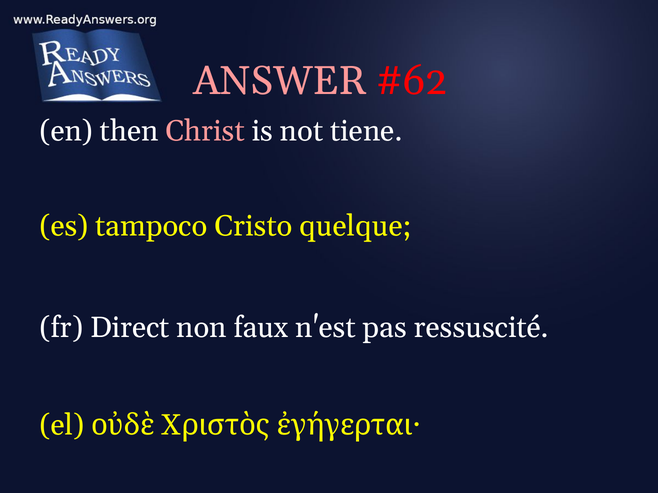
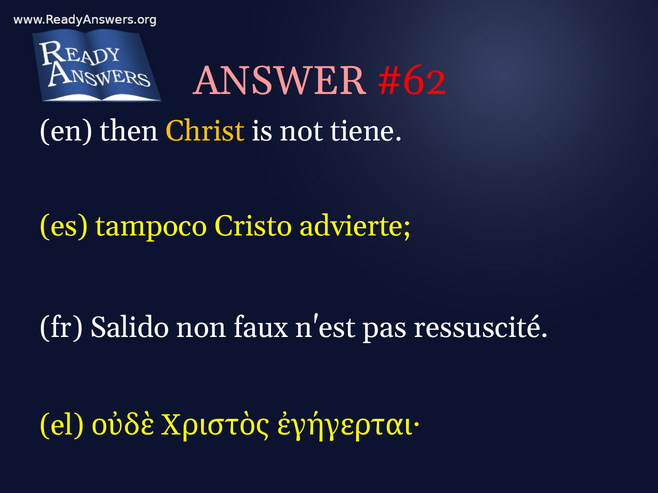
Christ colour: pink -> yellow
quelque: quelque -> advierte
Direct: Direct -> Salido
